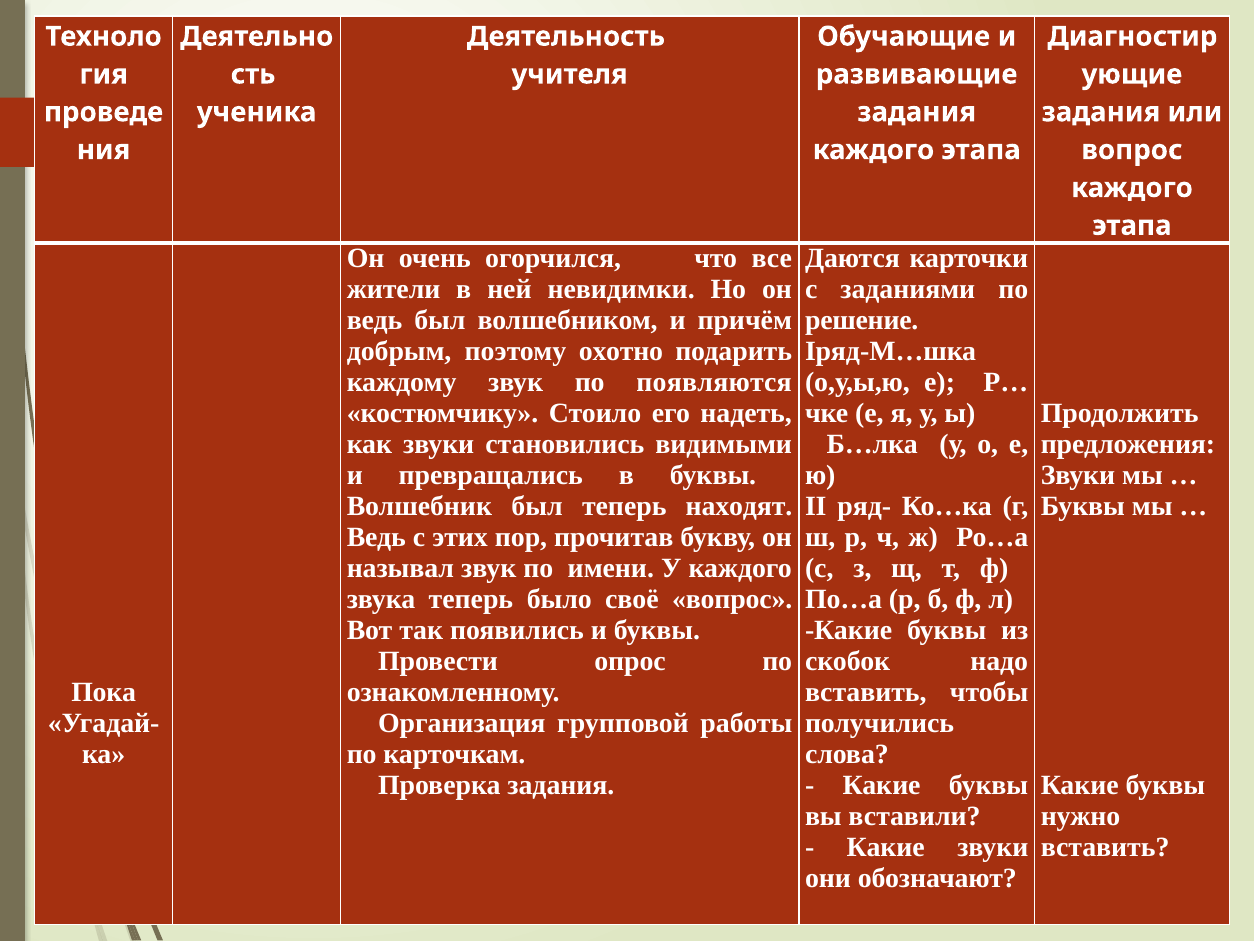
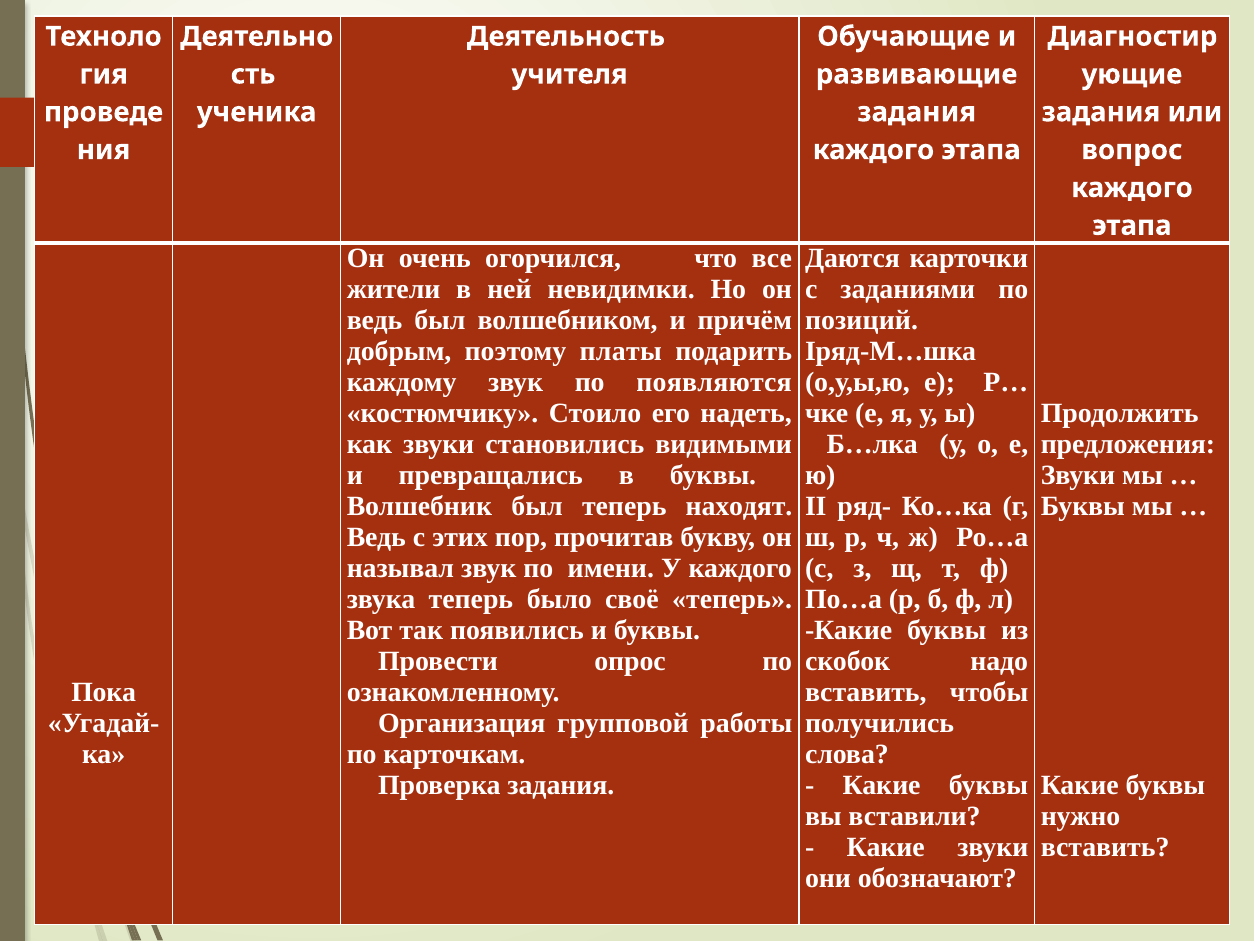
решение: решение -> позиций
охотно: охотно -> платы
своё вопрос: вопрос -> теперь
